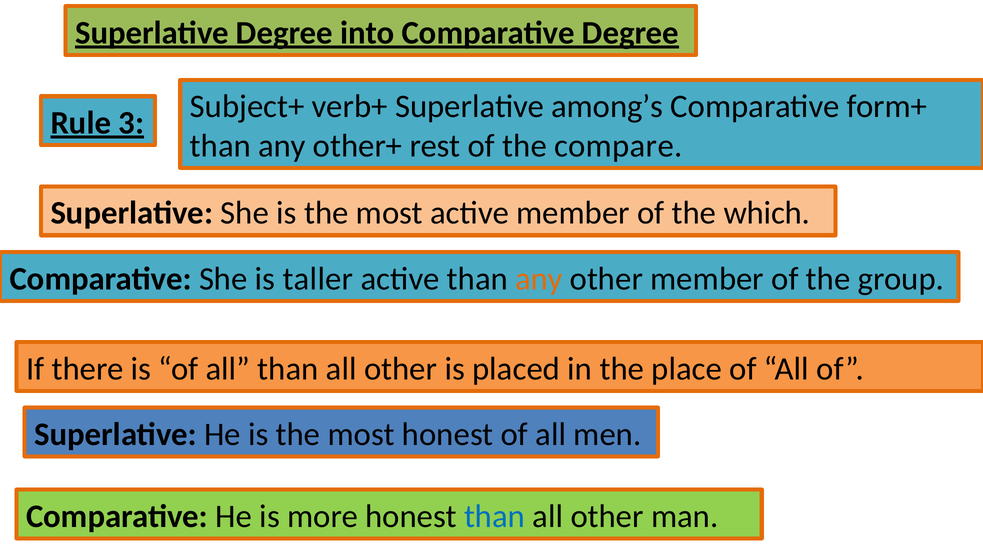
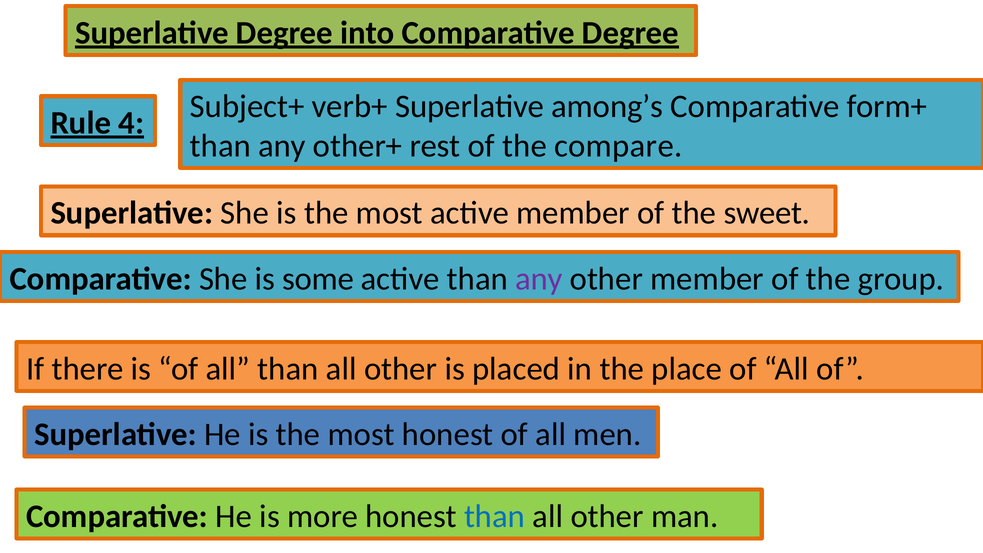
3: 3 -> 4
which: which -> sweet
taller: taller -> some
any at (539, 279) colour: orange -> purple
